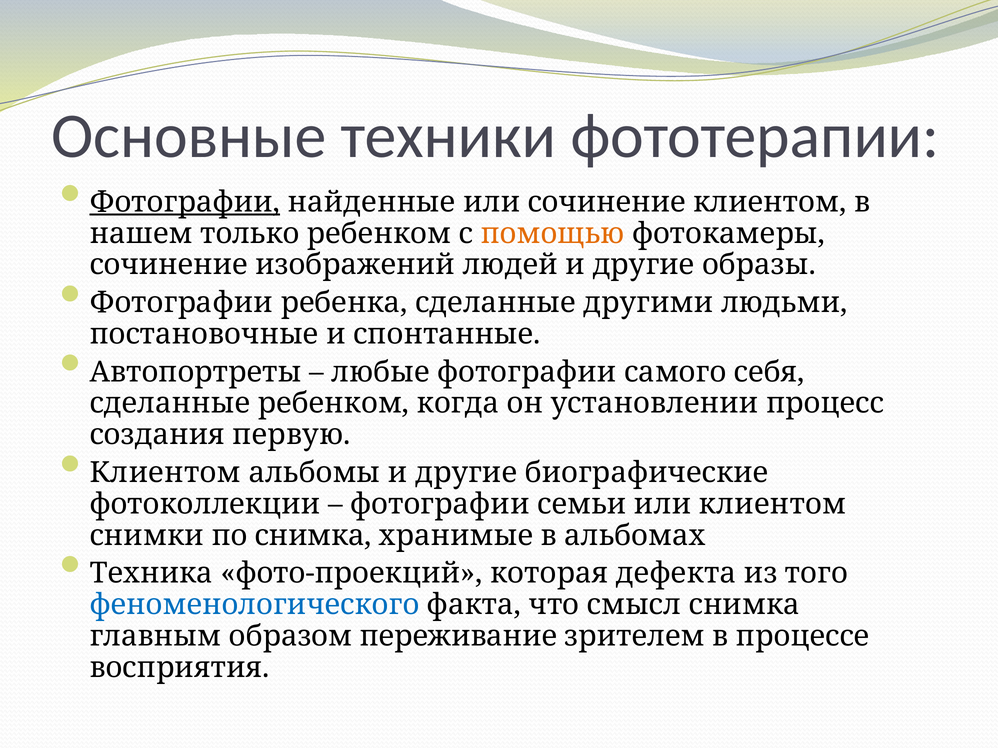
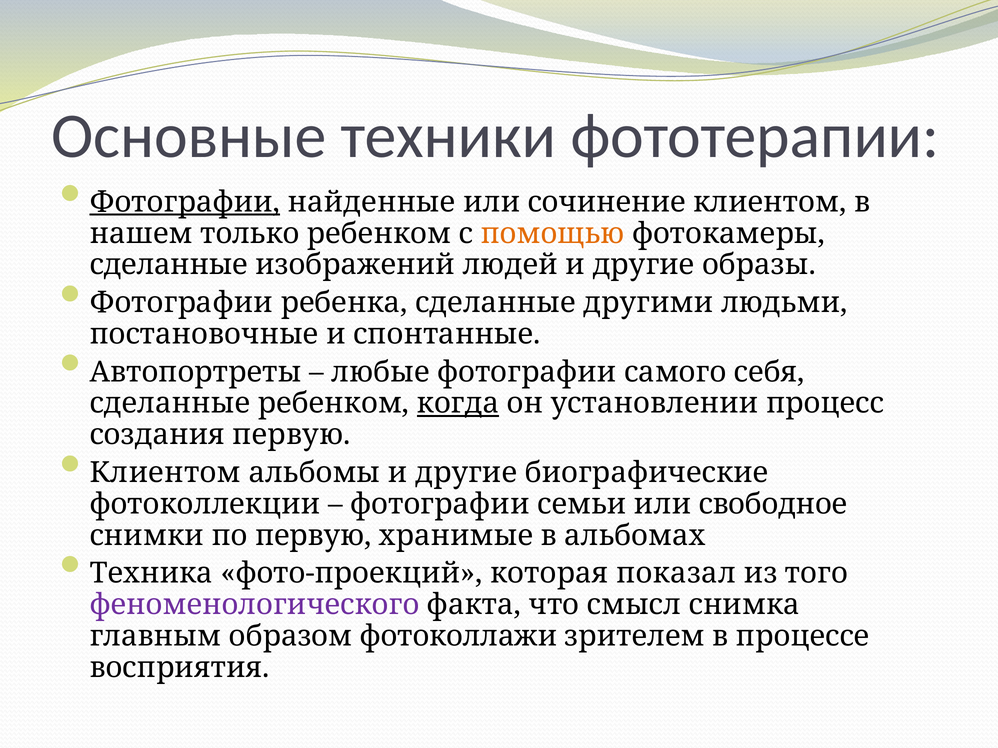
сочинение at (169, 265): сочинение -> сделанные
когда underline: none -> present
или клиентом: клиентом -> свободное
по снимка: снимка -> первую
дефекта: дефекта -> показал
феноменологического colour: blue -> purple
переживание: переживание -> фотоколлажи
